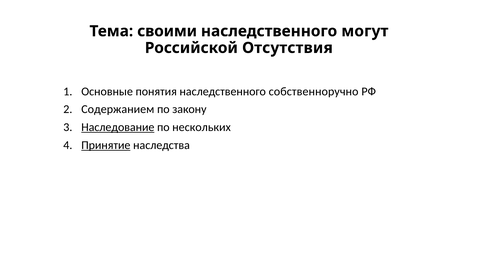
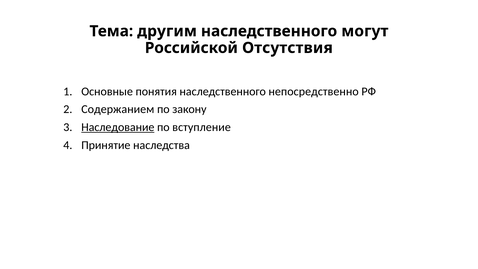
своими: своими -> другим
собственноручно: собственноручно -> непосредственно
нескольких: нескольких -> вступление
Принятие underline: present -> none
